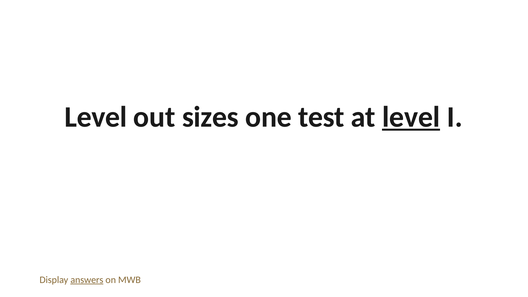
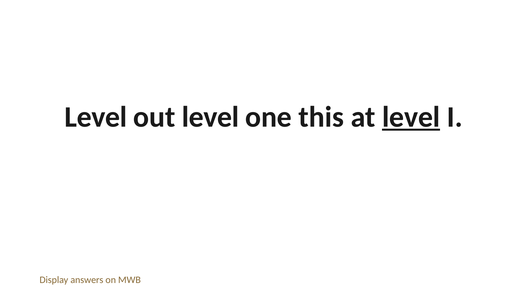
out sizes: sizes -> level
test: test -> this
answers underline: present -> none
